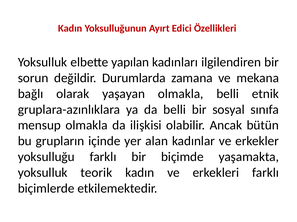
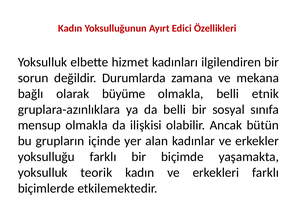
yapılan: yapılan -> hizmet
yaşayan: yaşayan -> büyüme
